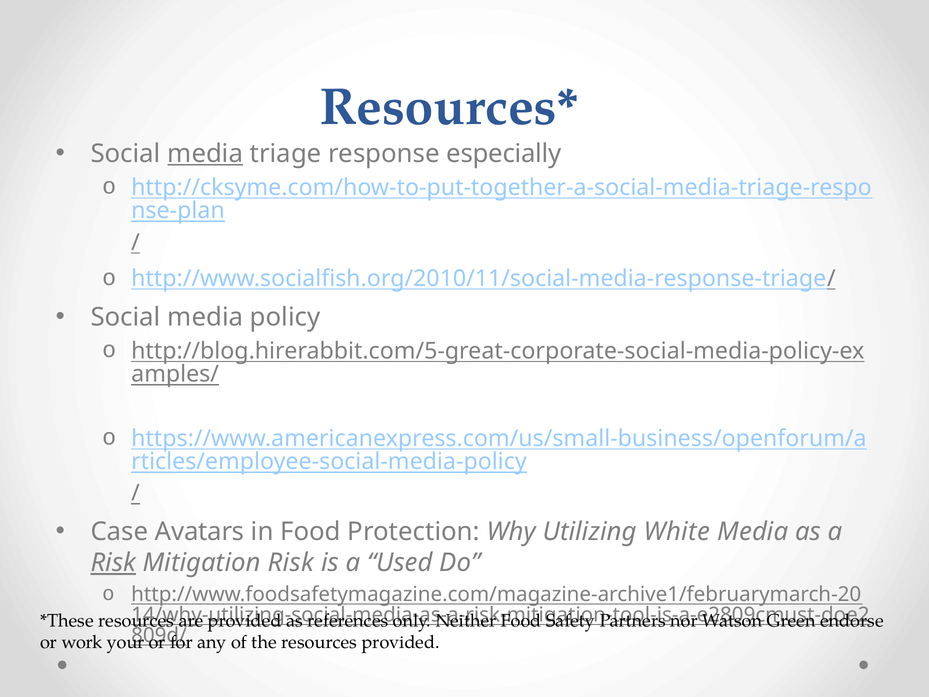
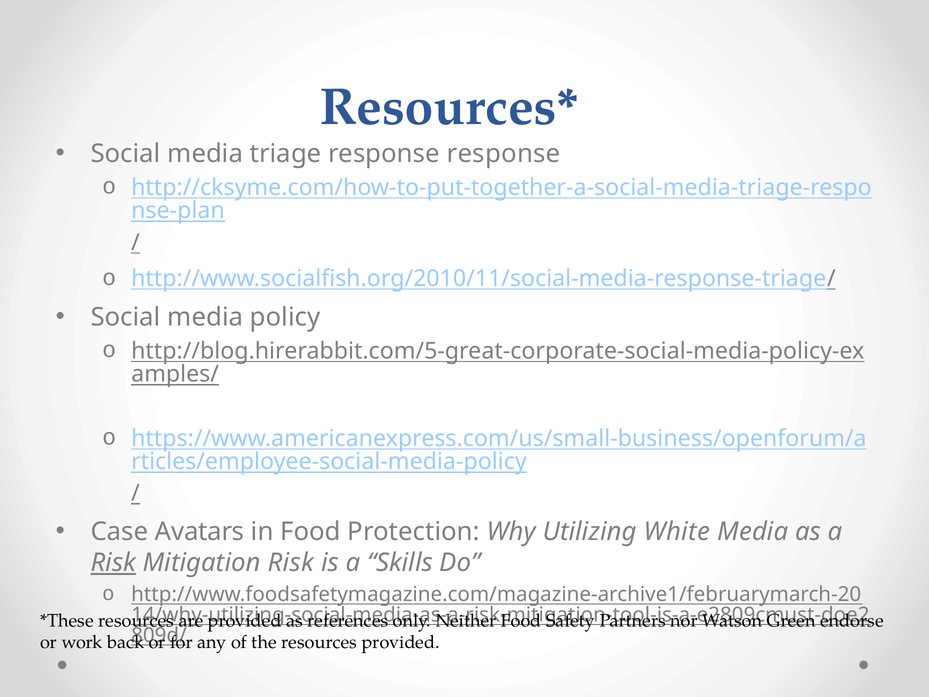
media at (205, 154) underline: present -> none
response especially: especially -> response
Used: Used -> Skills
your: your -> back
